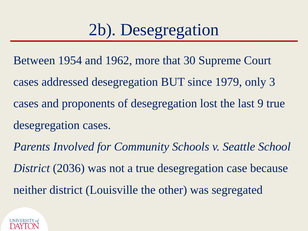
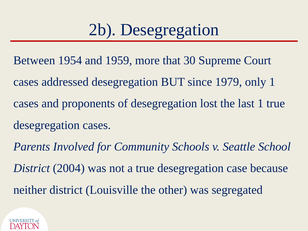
1962: 1962 -> 1959
only 3: 3 -> 1
last 9: 9 -> 1
2036: 2036 -> 2004
